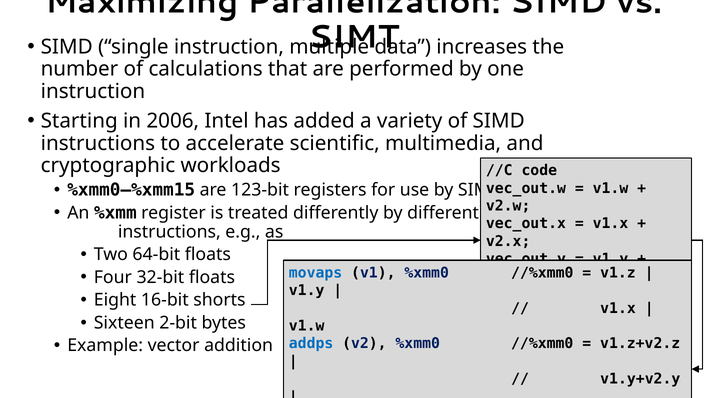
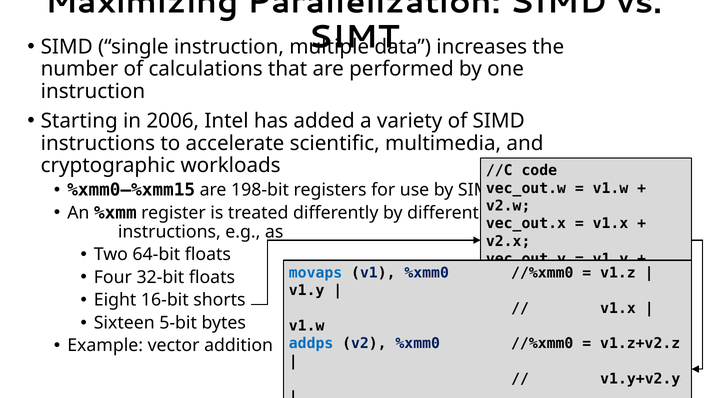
123-bit: 123-bit -> 198-bit
2-bit: 2-bit -> 5-bit
